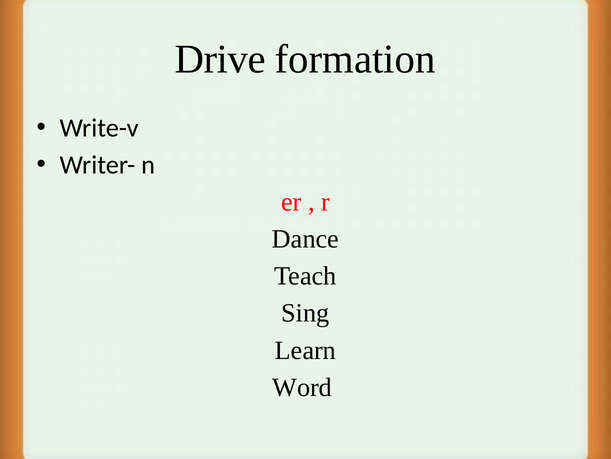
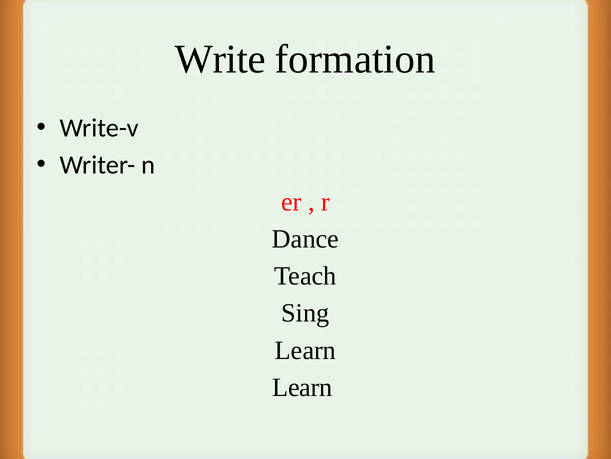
Drive: Drive -> Write
Word at (302, 387): Word -> Learn
